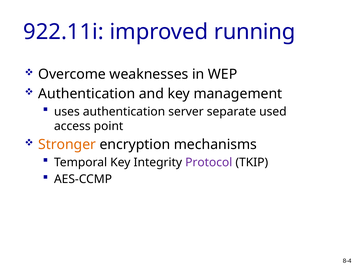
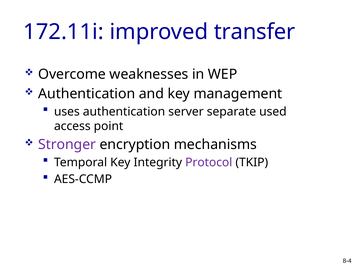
922.11i: 922.11i -> 172.11i
running: running -> transfer
Stronger colour: orange -> purple
